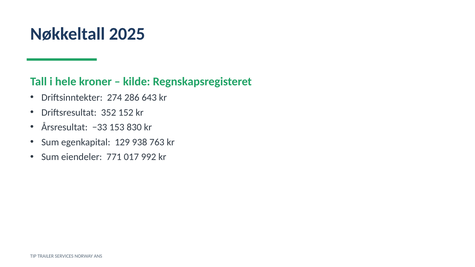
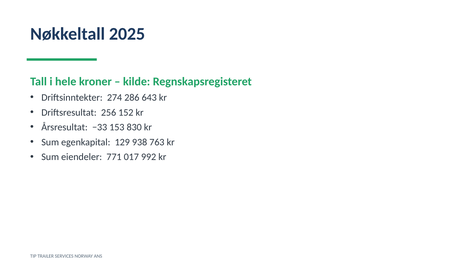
352: 352 -> 256
